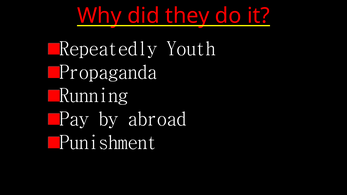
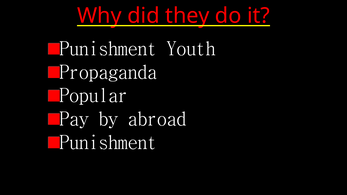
Repeatedly at (108, 49): Repeatedly -> Punishment
Running: Running -> Popular
